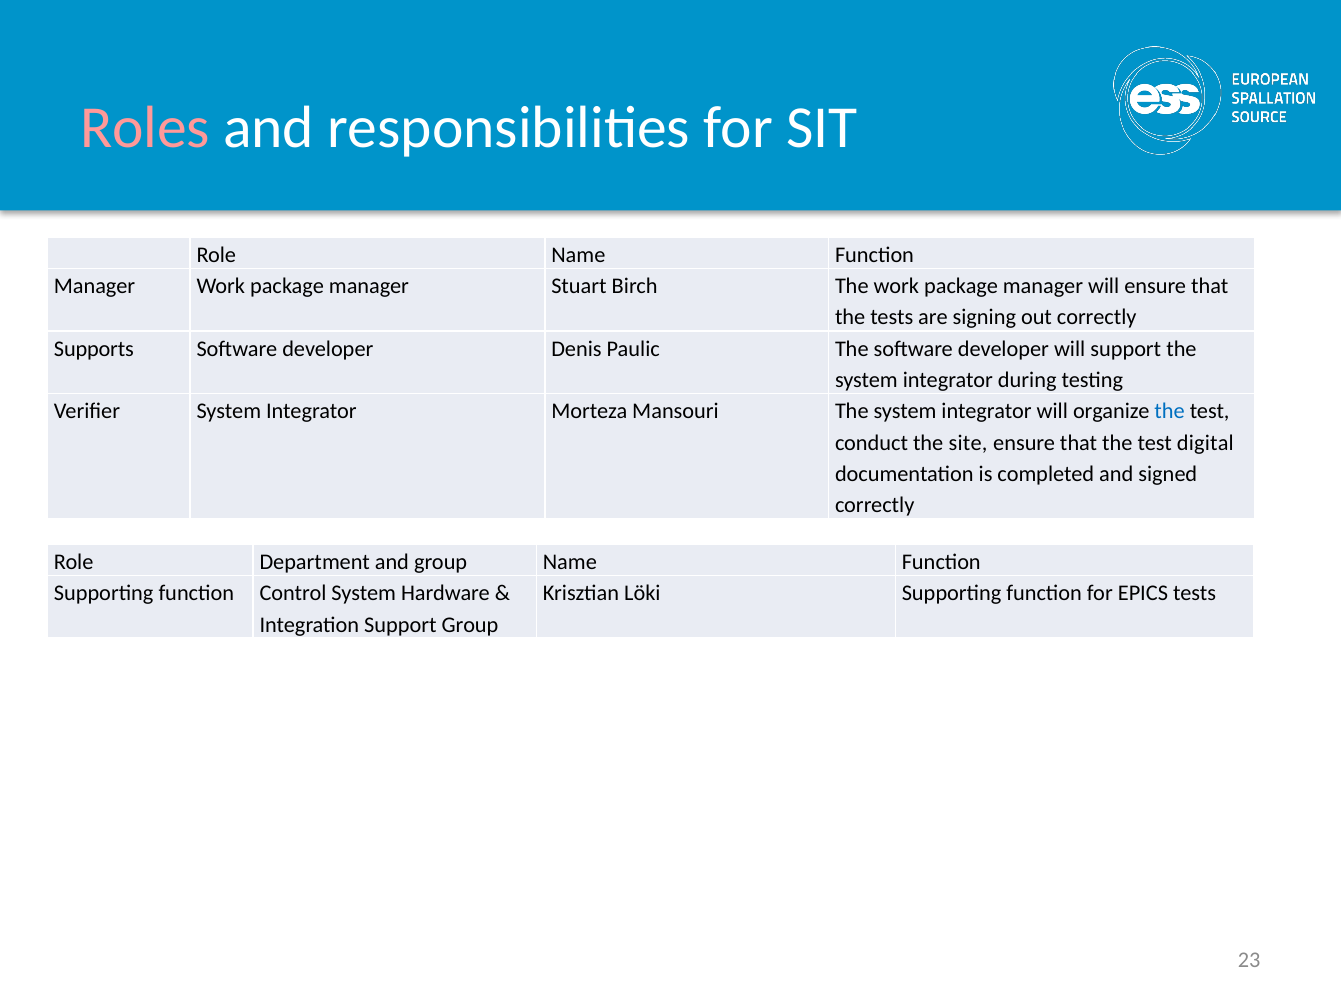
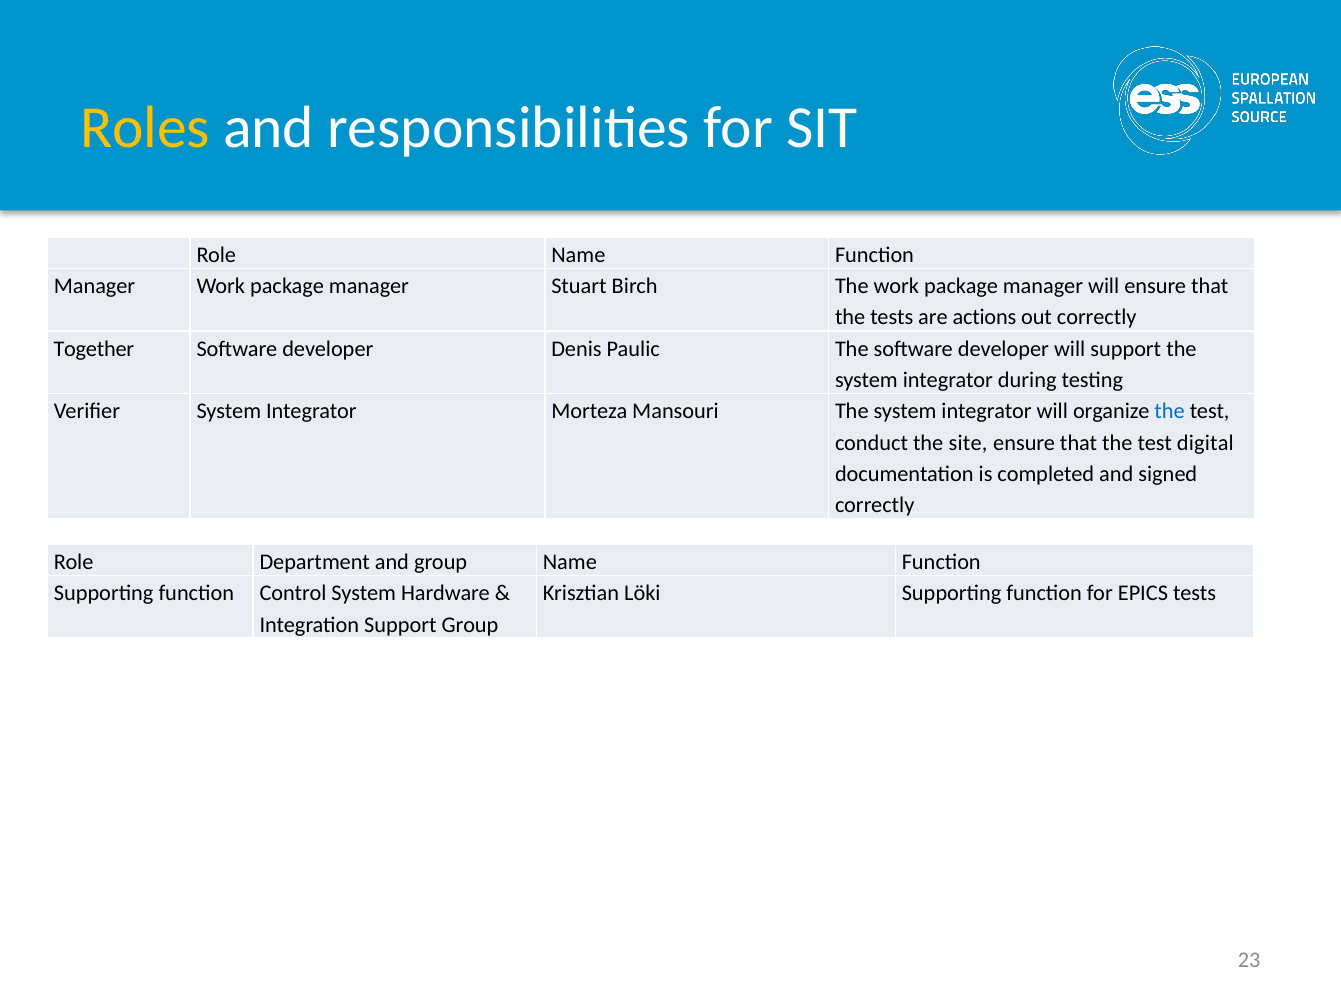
Roles colour: pink -> yellow
signing: signing -> actions
Supports: Supports -> Together
